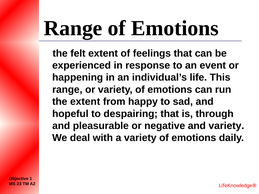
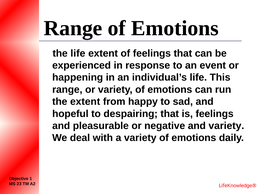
the felt: felt -> life
is through: through -> feelings
